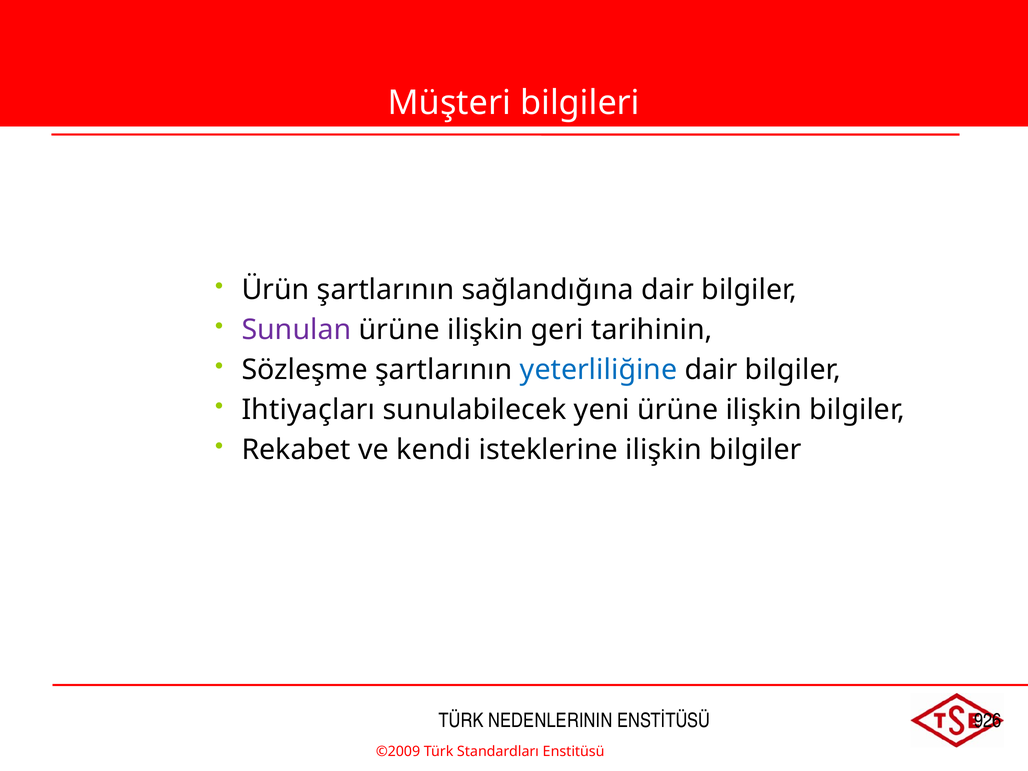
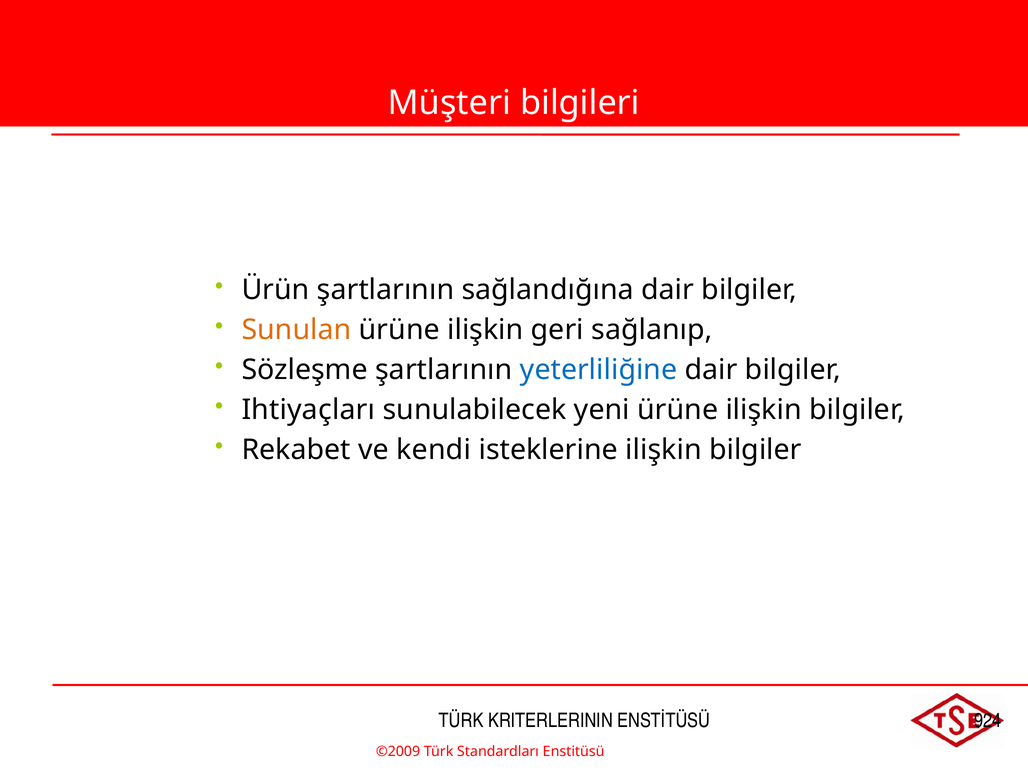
Sunulan colour: purple -> orange
tarihinin: tarihinin -> sağlanıp
NEDENLERININ: NEDENLERININ -> KRITERLERININ
926: 926 -> 924
